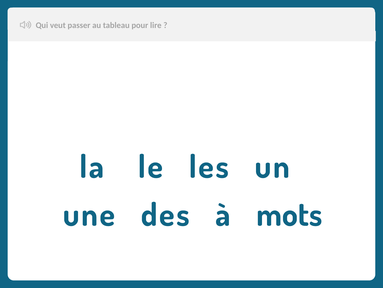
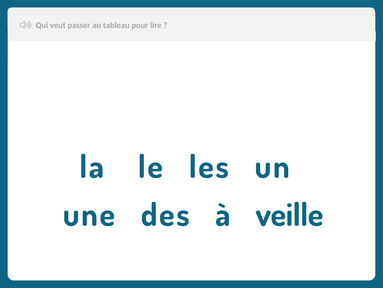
mots: mots -> veille
